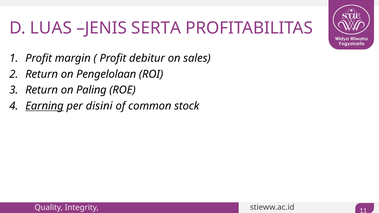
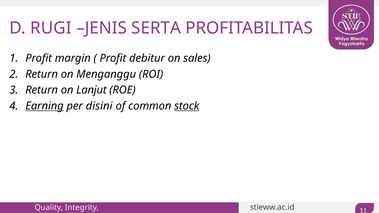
LUAS: LUAS -> RUGI
Pengelolaan: Pengelolaan -> Menganggu
Paling: Paling -> Lanjut
stock underline: none -> present
